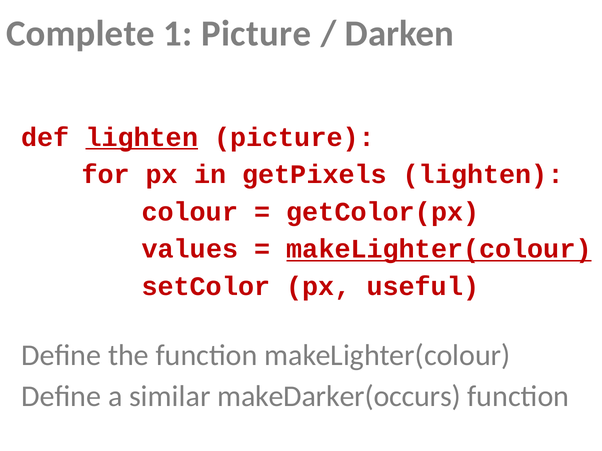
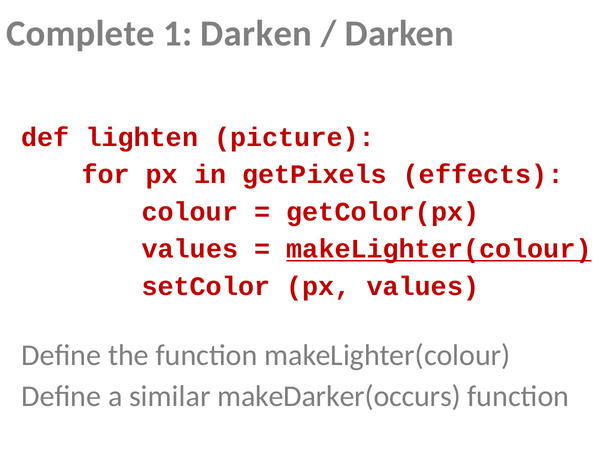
1 Picture: Picture -> Darken
lighten at (142, 137) underline: present -> none
getPixels lighten: lighten -> effects
px useful: useful -> values
